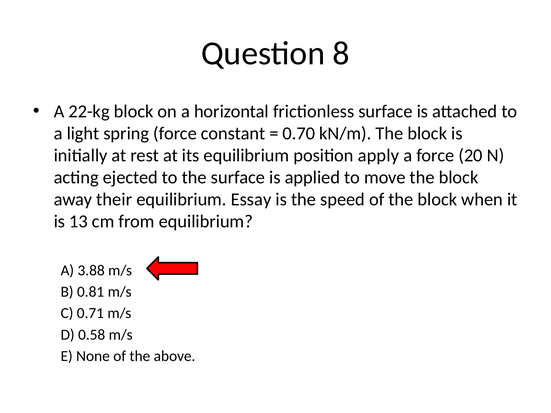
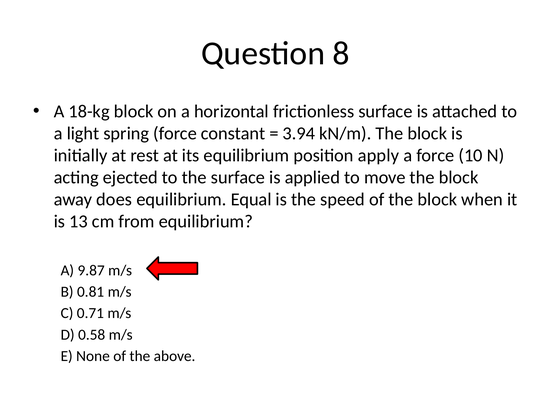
22-kg: 22-kg -> 18-kg
0.70: 0.70 -> 3.94
20: 20 -> 10
their: their -> does
Essay: Essay -> Equal
3.88: 3.88 -> 9.87
